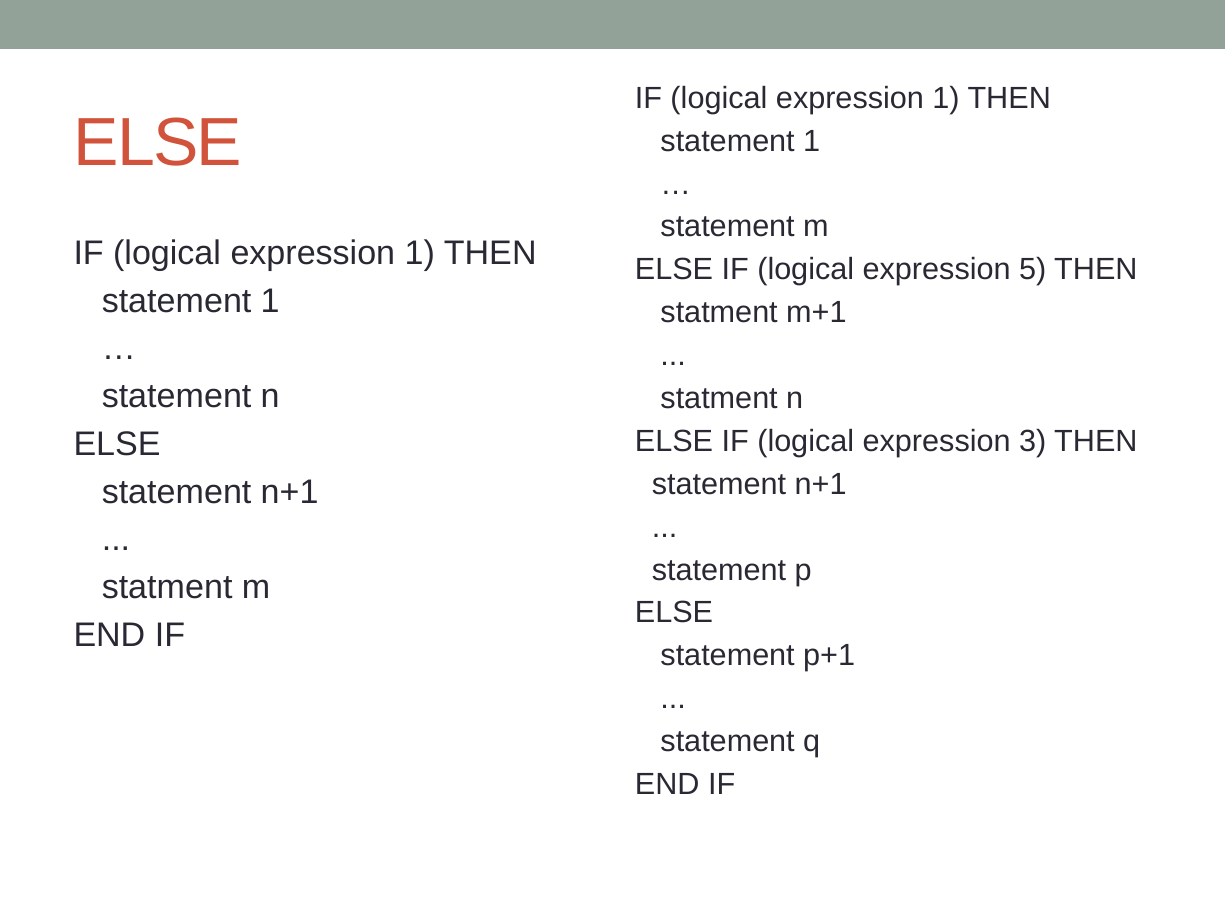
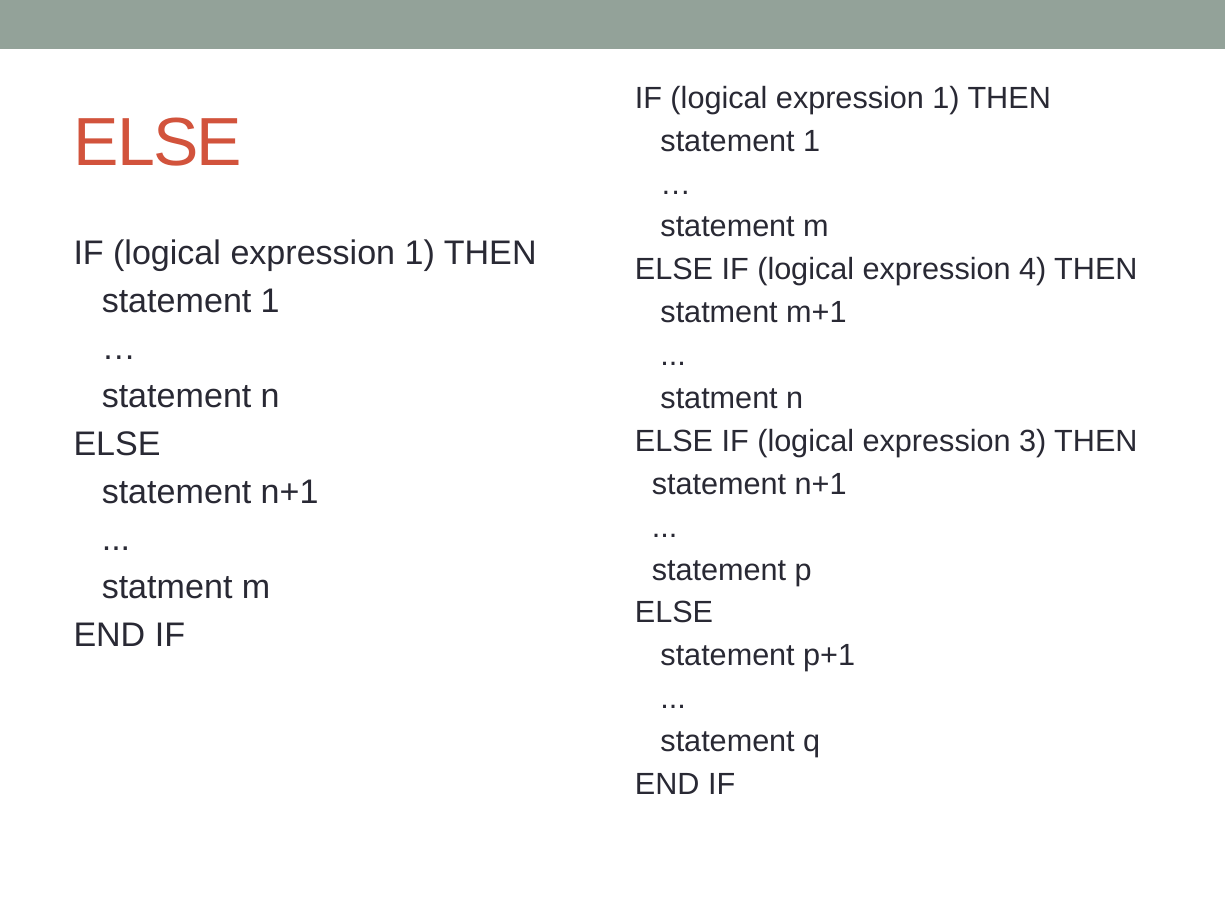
5: 5 -> 4
